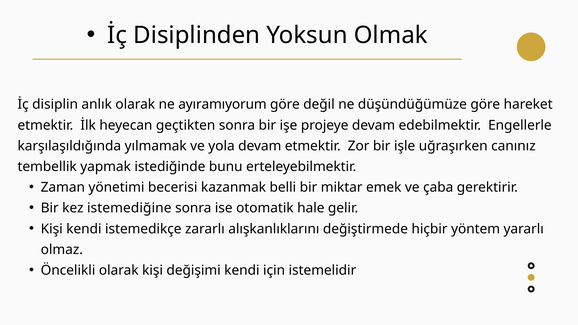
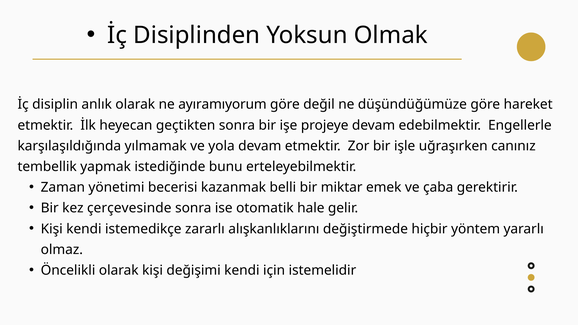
istemediğine: istemediğine -> çerçevesinde
